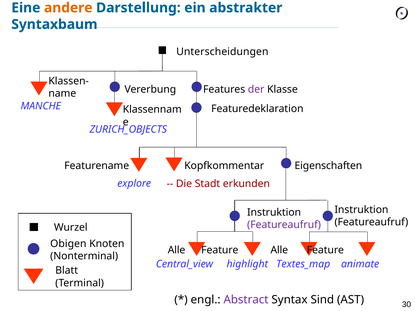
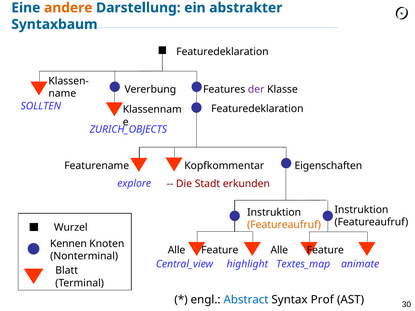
Unterscheidungen at (222, 52): Unterscheidungen -> Featuredeklaration
MANCHE: MANCHE -> SOLLTEN
Featureaufruf at (284, 225) colour: purple -> orange
Obigen: Obigen -> Kennen
Abstract colour: purple -> blue
Sind: Sind -> Prof
